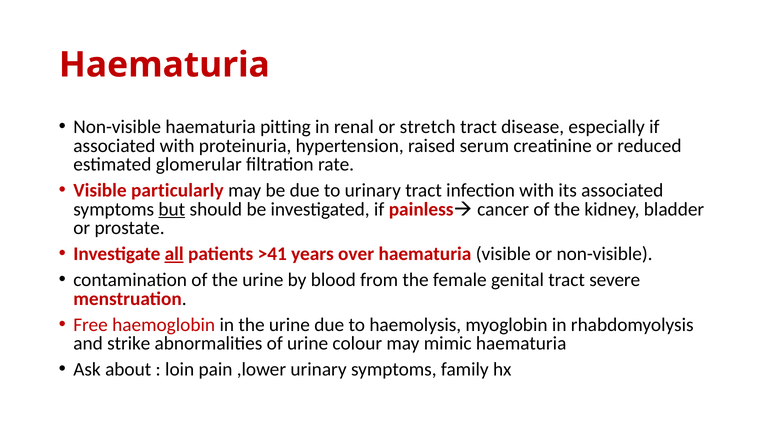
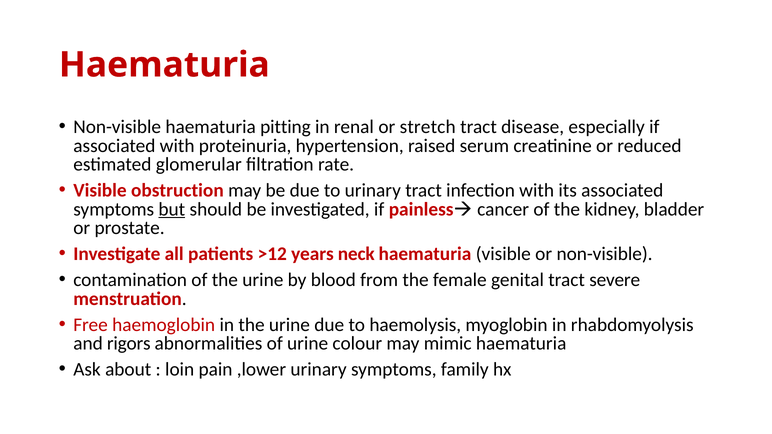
particularly: particularly -> obstruction
all underline: present -> none
>41: >41 -> >12
over: over -> neck
strike: strike -> rigors
